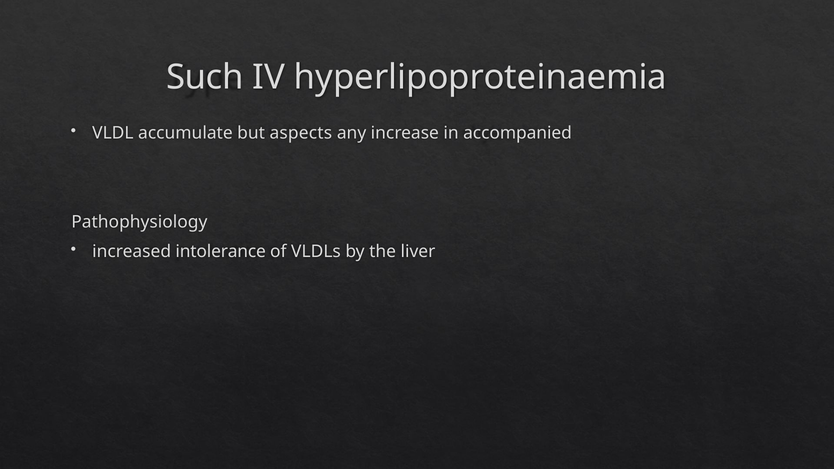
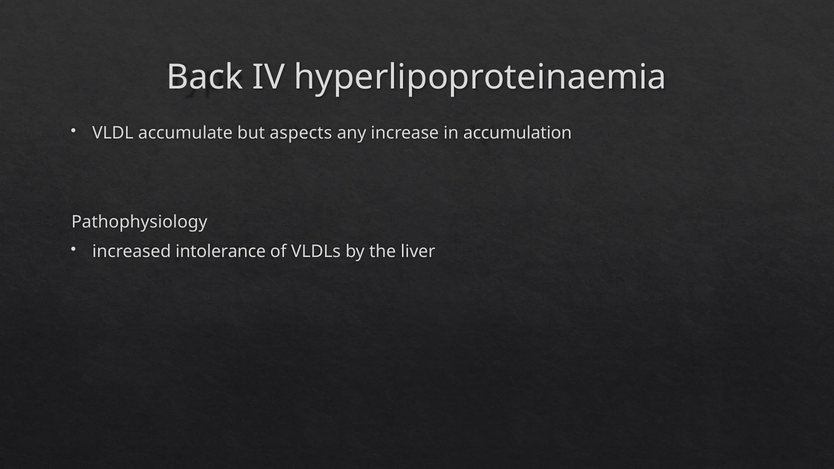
Such: Such -> Back
accompanied: accompanied -> accumulation
